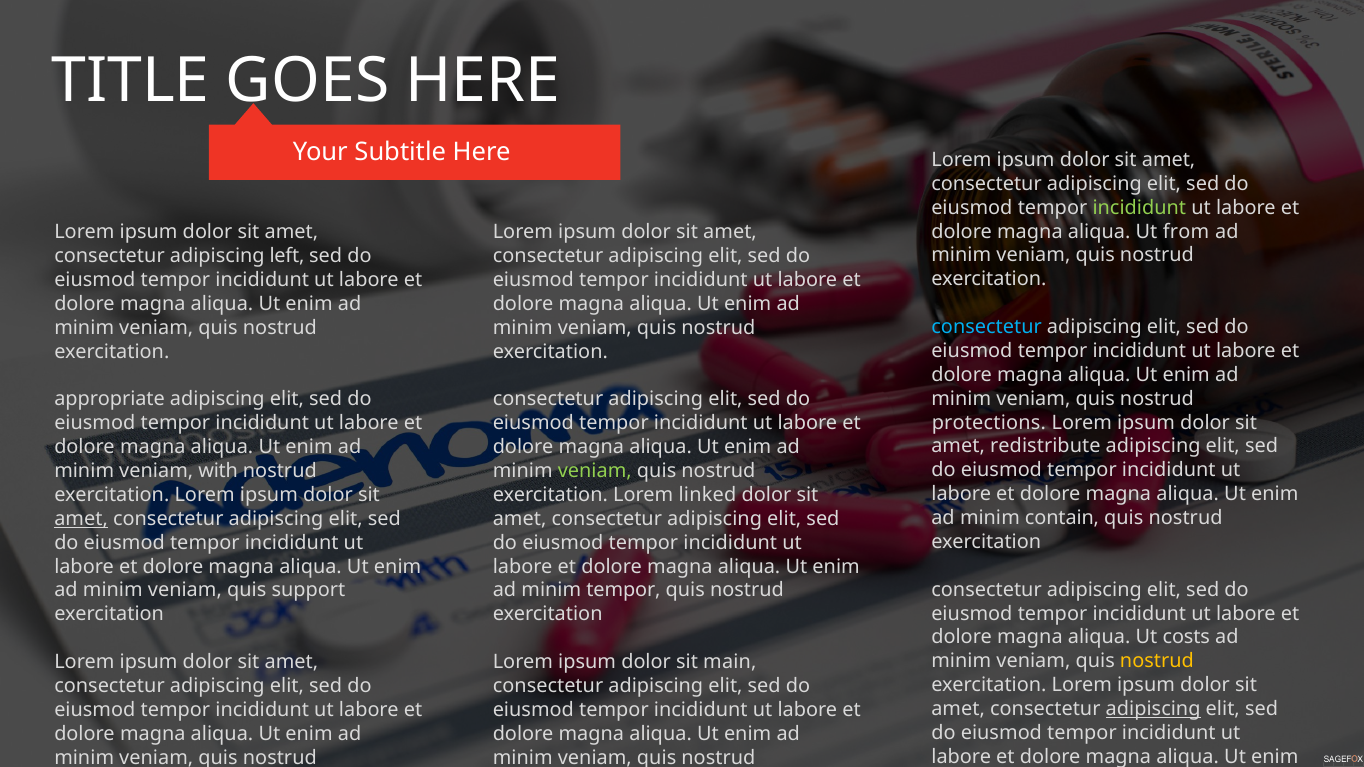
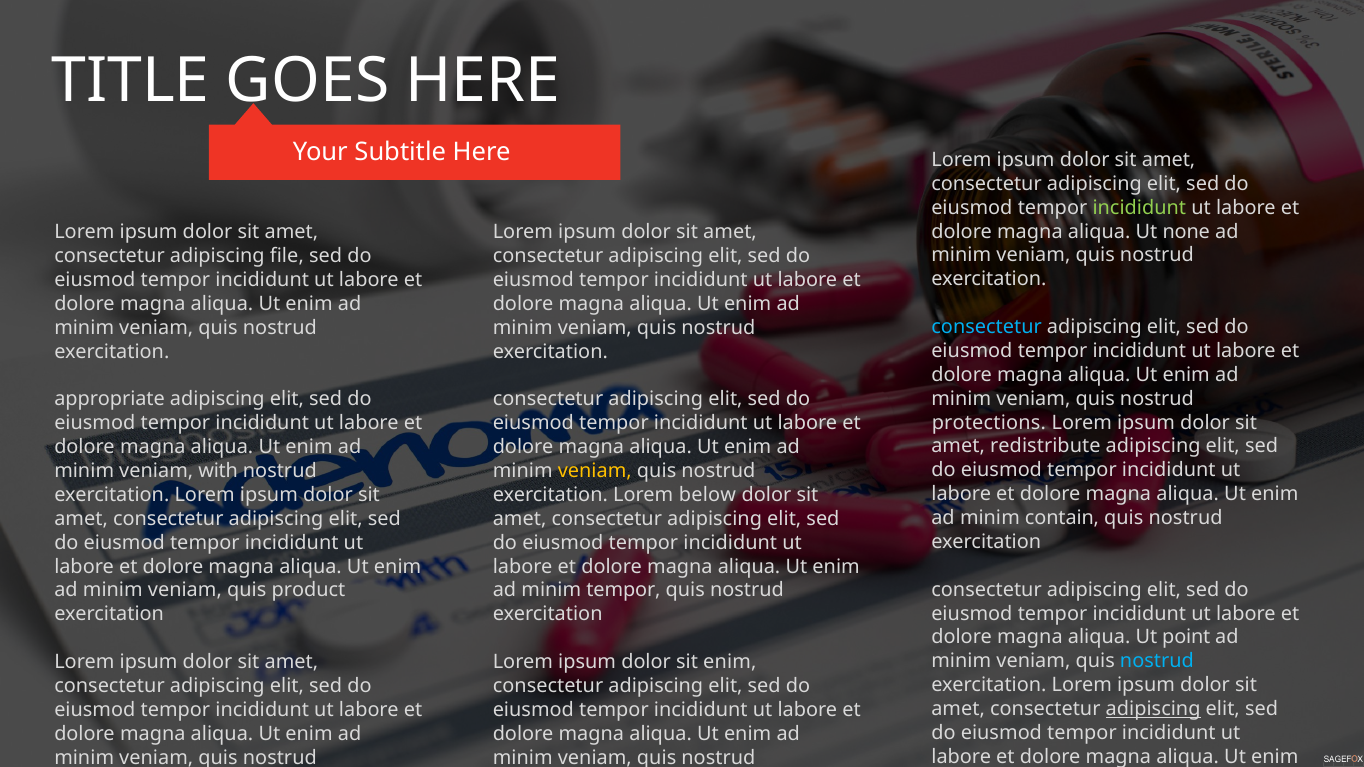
from: from -> none
left: left -> file
veniam at (595, 471) colour: light green -> yellow
linked: linked -> below
amet at (81, 519) underline: present -> none
support: support -> product
costs: costs -> point
nostrud at (1157, 661) colour: yellow -> light blue
sit main: main -> enim
